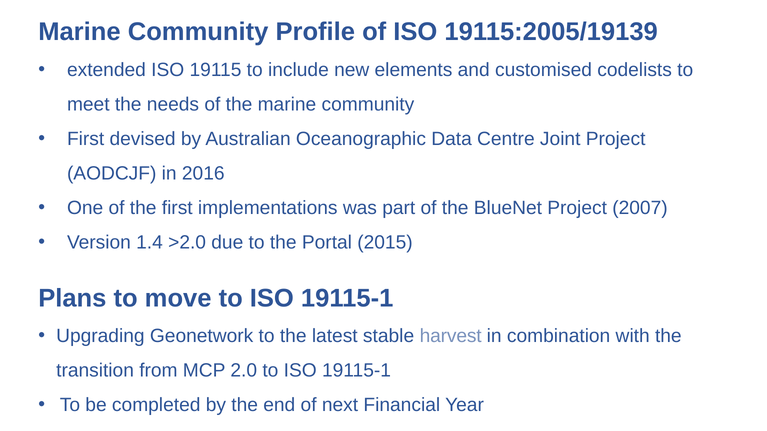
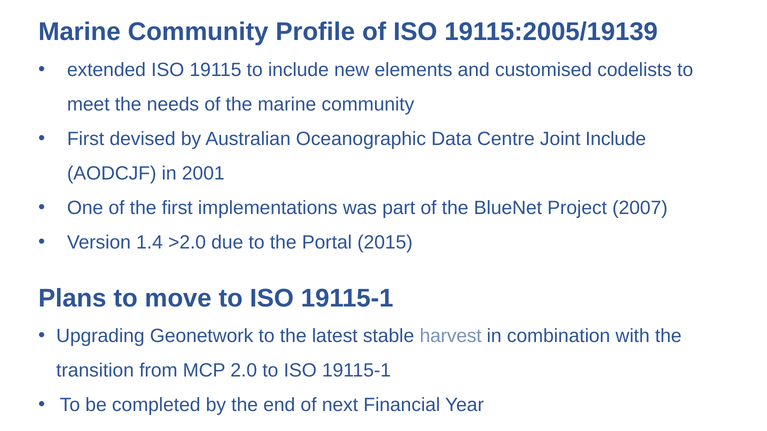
Joint Project: Project -> Include
2016: 2016 -> 2001
